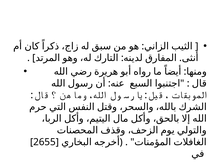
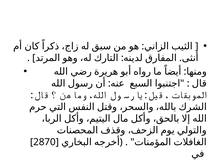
2655: 2655 -> 2870
